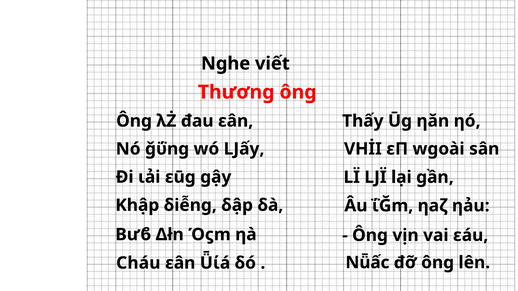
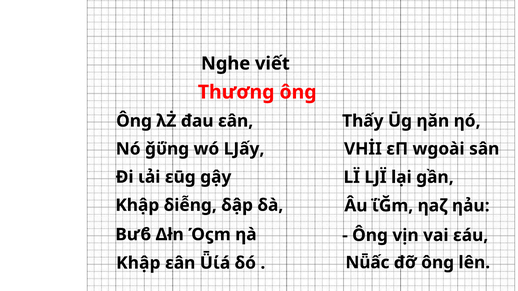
Cháu at (138, 263): Cháu -> Khập
